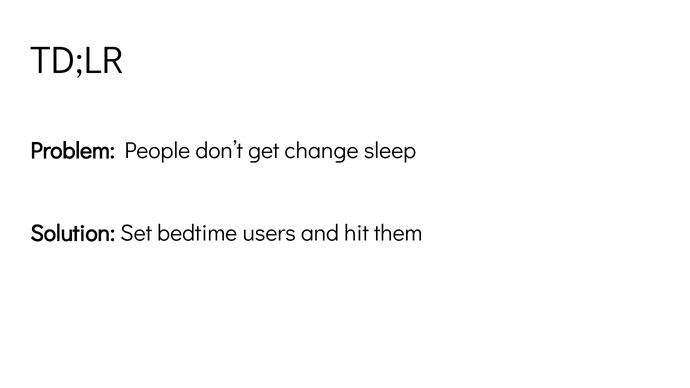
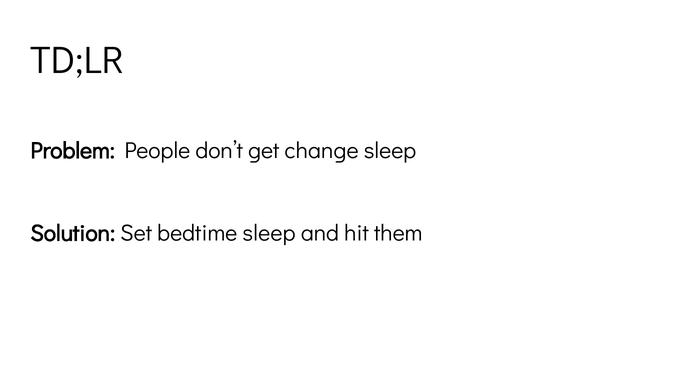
bedtime users: users -> sleep
